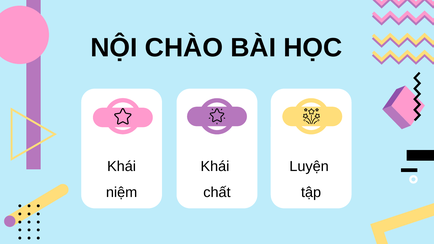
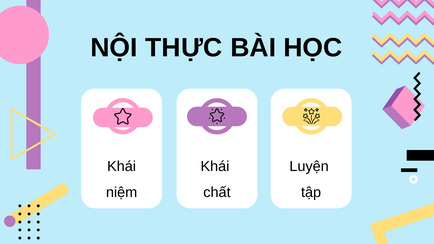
CHÀO: CHÀO -> THỰC
